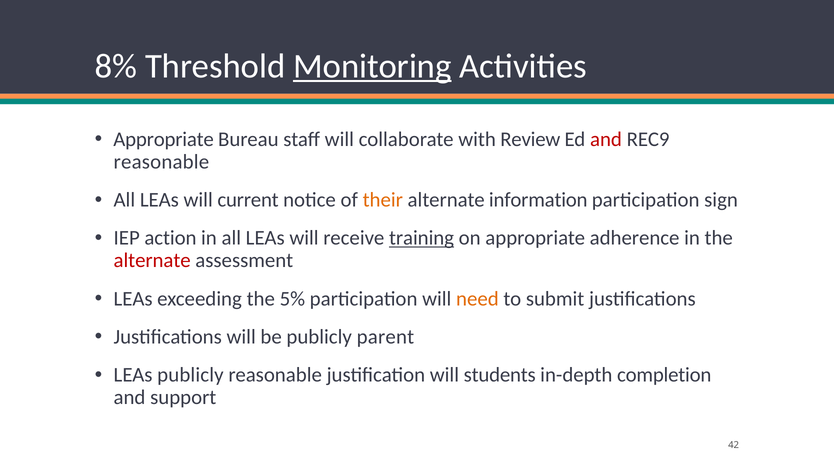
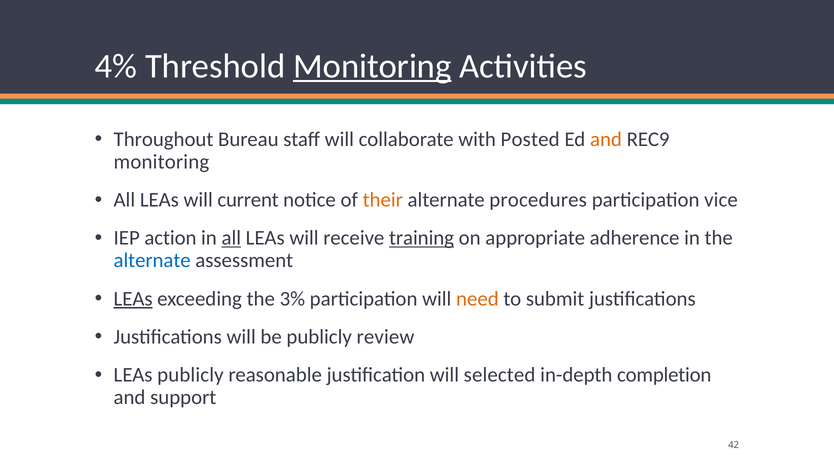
8%: 8% -> 4%
Appropriate at (164, 139): Appropriate -> Throughout
Review: Review -> Posted
and at (606, 139) colour: red -> orange
reasonable at (161, 162): reasonable -> monitoring
information: information -> procedures
sign: sign -> vice
all at (231, 238) underline: none -> present
alternate at (152, 261) colour: red -> blue
LEAs at (133, 299) underline: none -> present
5%: 5% -> 3%
parent: parent -> review
students: students -> selected
